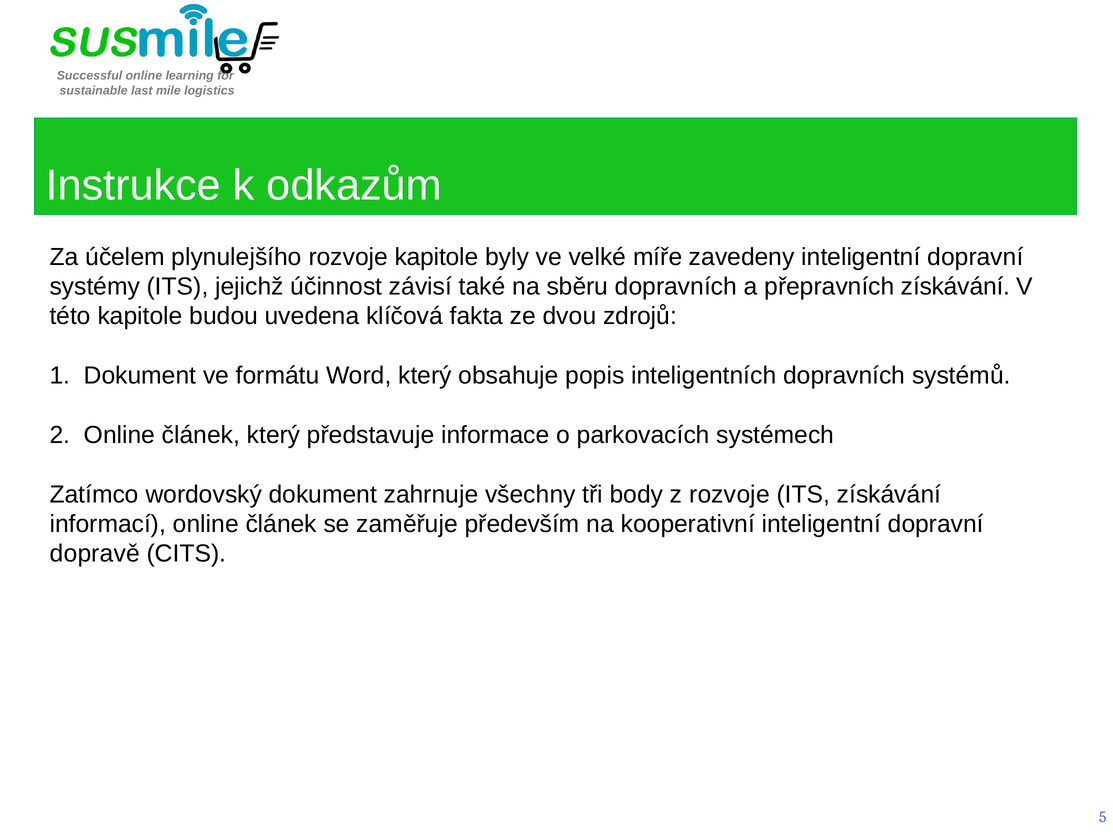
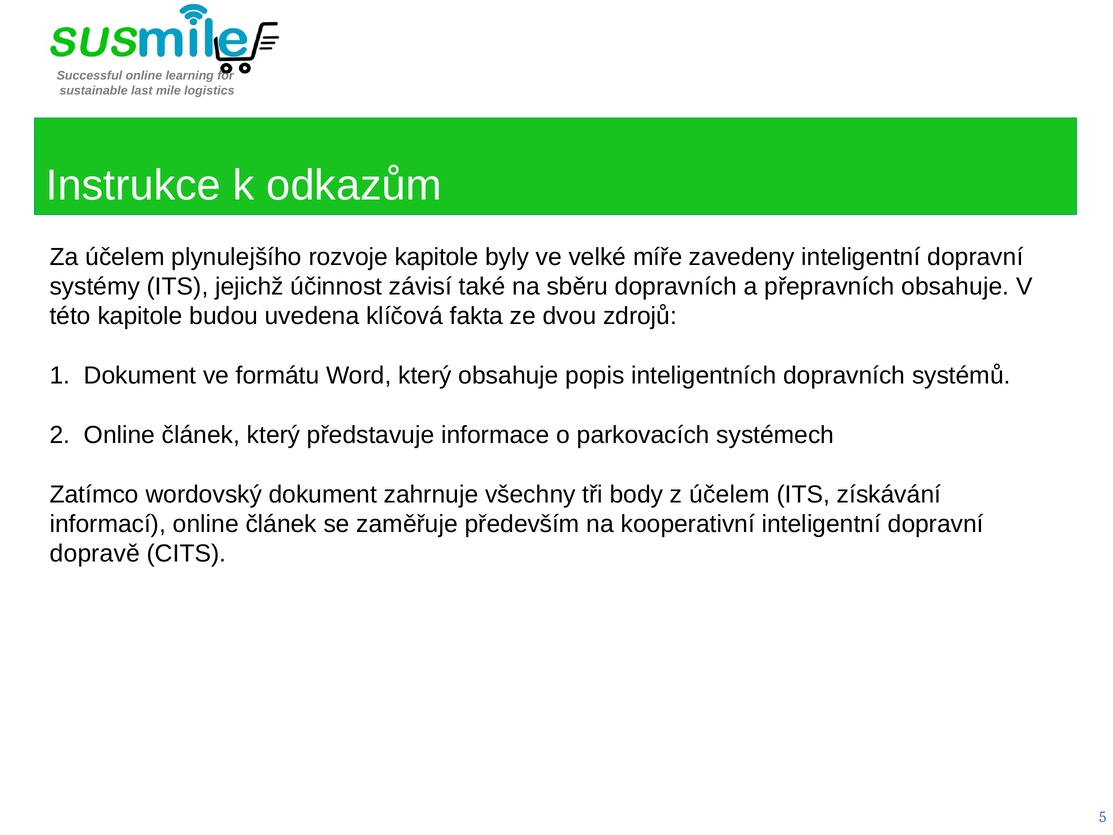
přepravních získávání: získávání -> obsahuje
z rozvoje: rozvoje -> účelem
